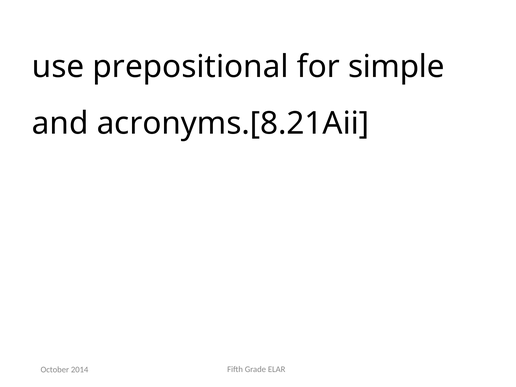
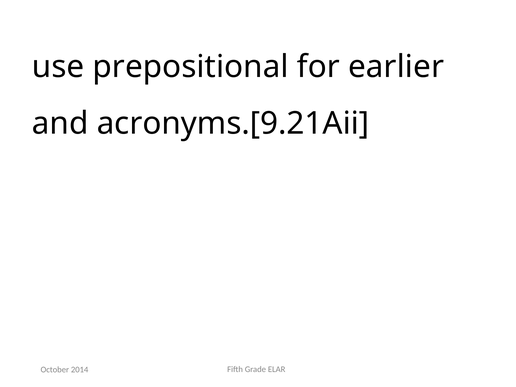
simple: simple -> earlier
acronyms.[8.21Aii: acronyms.[8.21Aii -> acronyms.[9.21Aii
